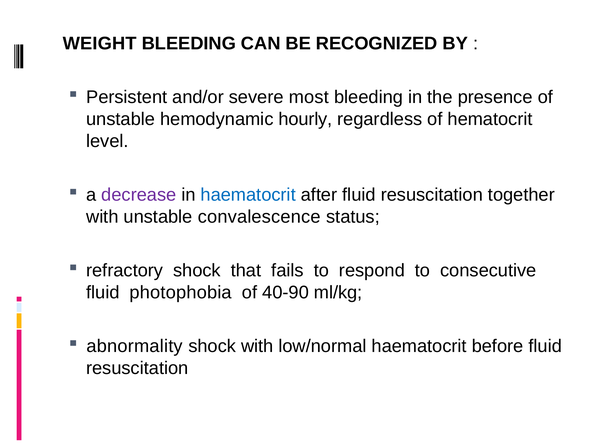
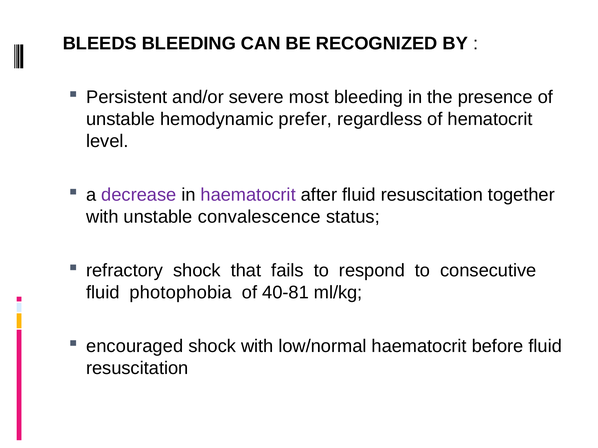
WEIGHT: WEIGHT -> BLEEDS
hourly: hourly -> prefer
haematocrit at (248, 195) colour: blue -> purple
40-90: 40-90 -> 40-81
abnormality: abnormality -> encouraged
